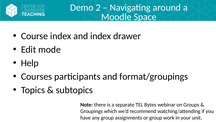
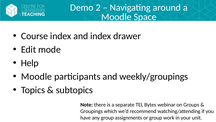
Courses at (37, 76): Courses -> Moodle
format/groupings: format/groupings -> weekly/groupings
